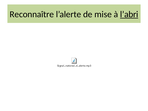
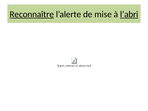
Reconnaître underline: none -> present
